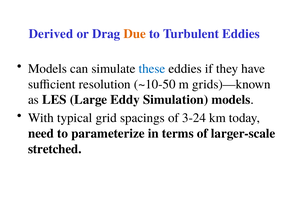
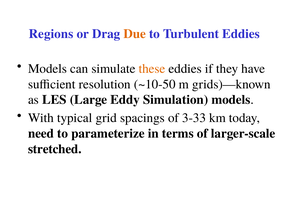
Derived: Derived -> Regions
these colour: blue -> orange
3-24: 3-24 -> 3-33
